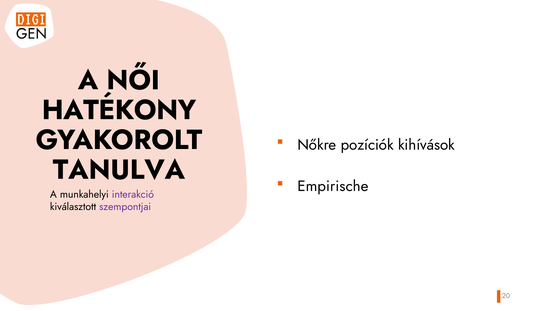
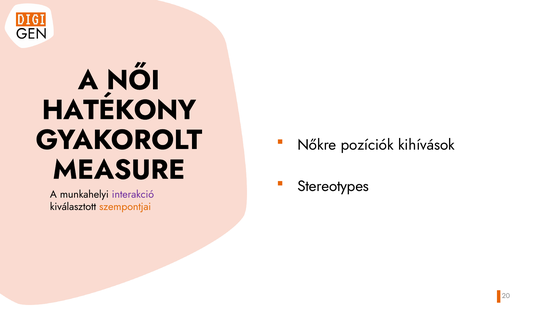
TANULVA: TANULVA -> MEASURE
Empirische: Empirische -> Stereotypes
szempontjai colour: purple -> orange
